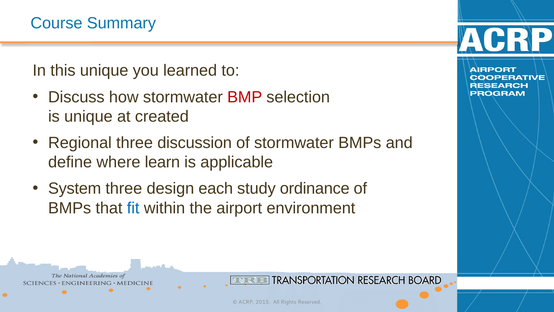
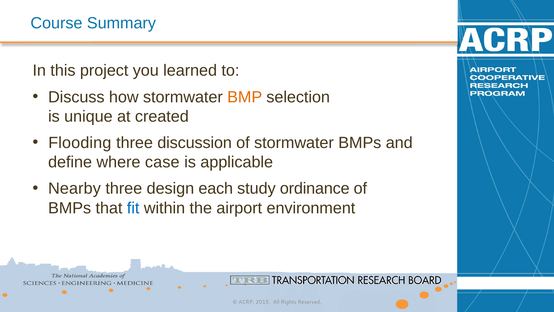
this unique: unique -> project
BMP colour: red -> orange
Regional: Regional -> Flooding
learn: learn -> case
System: System -> Nearby
